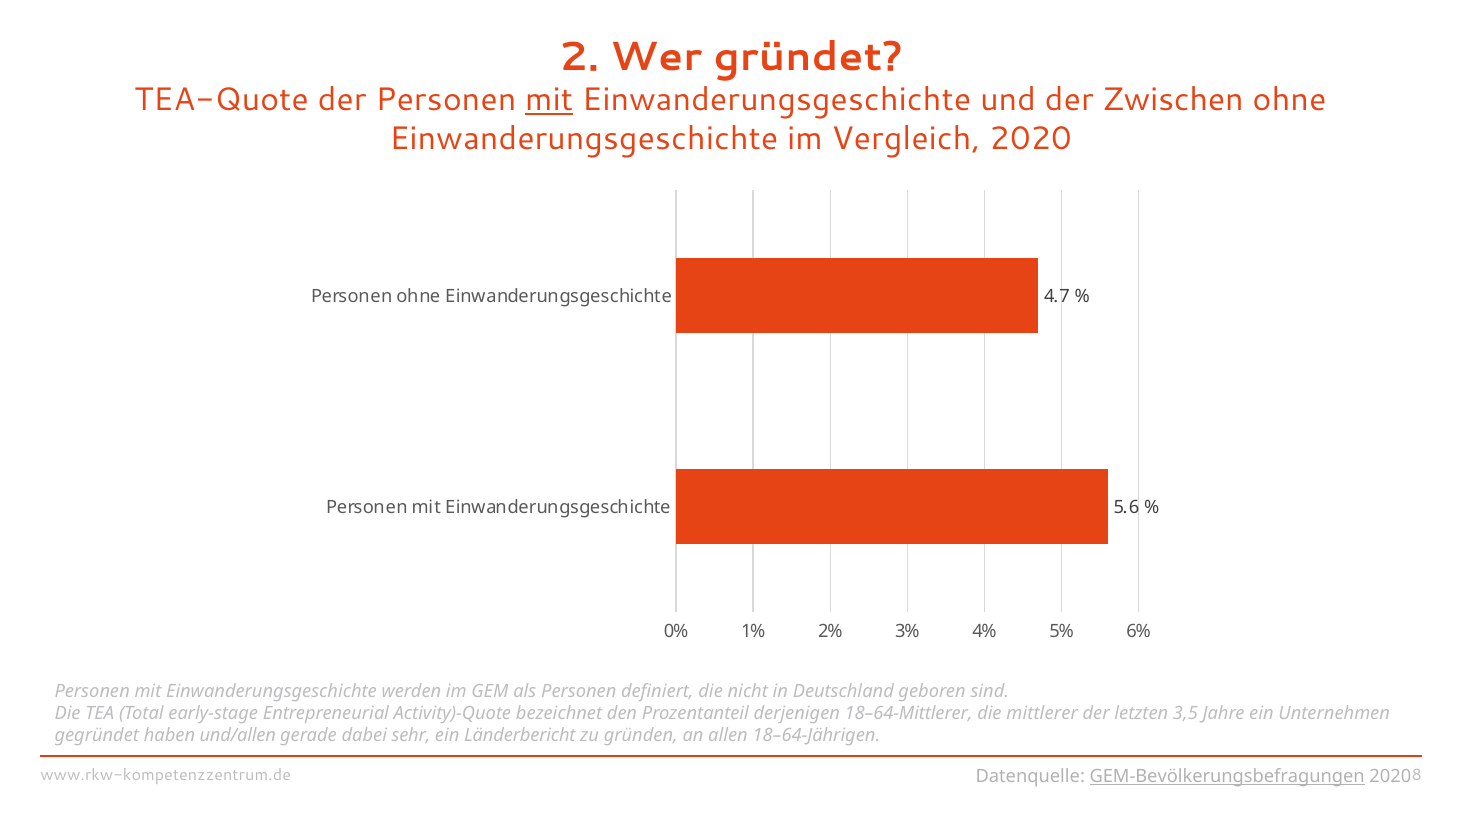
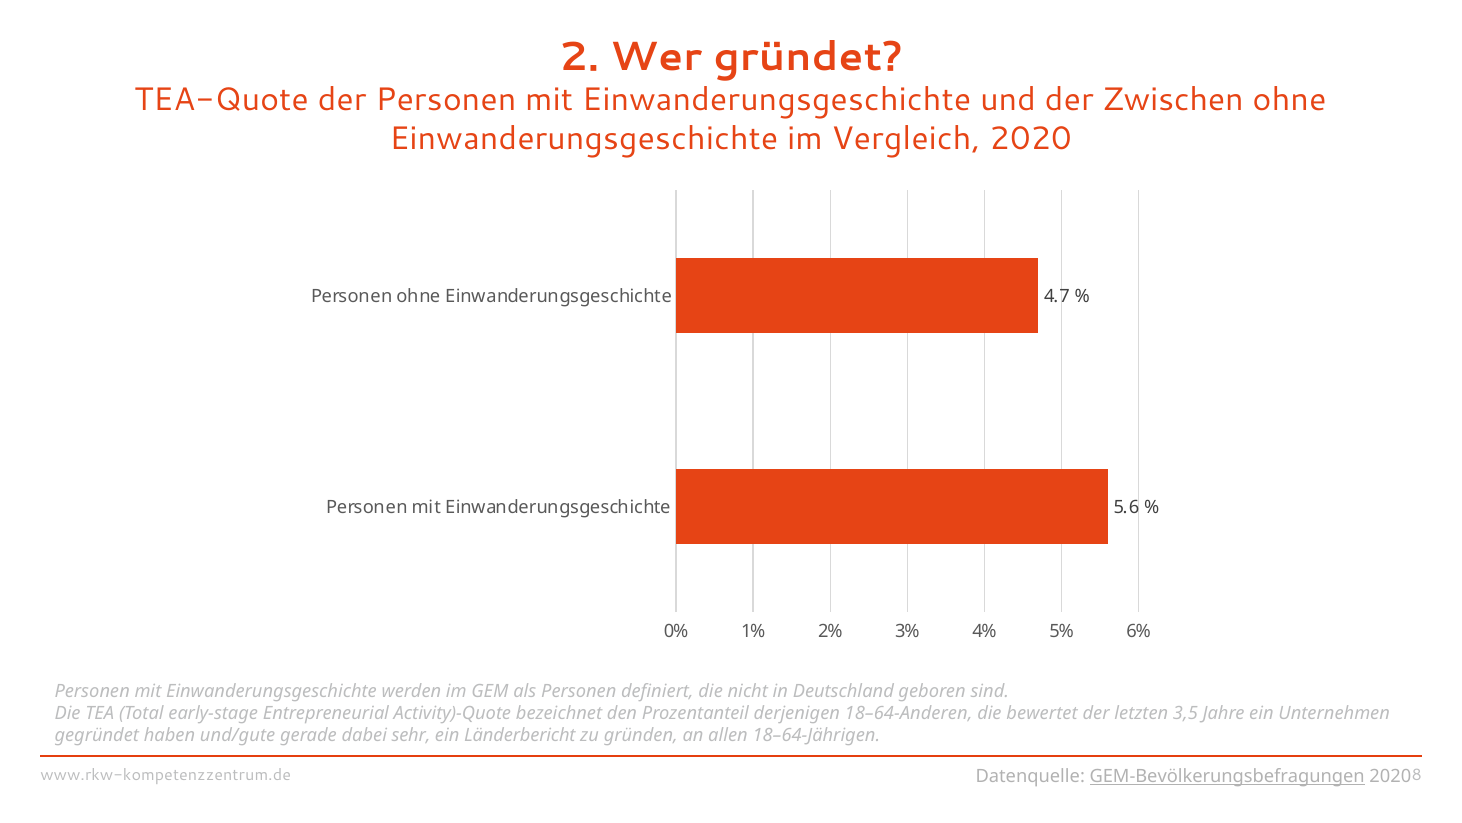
mit at (549, 100) underline: present -> none
18–64-Mittlerer: 18–64-Mittlerer -> 18–64-Anderen
mittlerer: mittlerer -> bewertet
und/allen: und/allen -> und/gute
